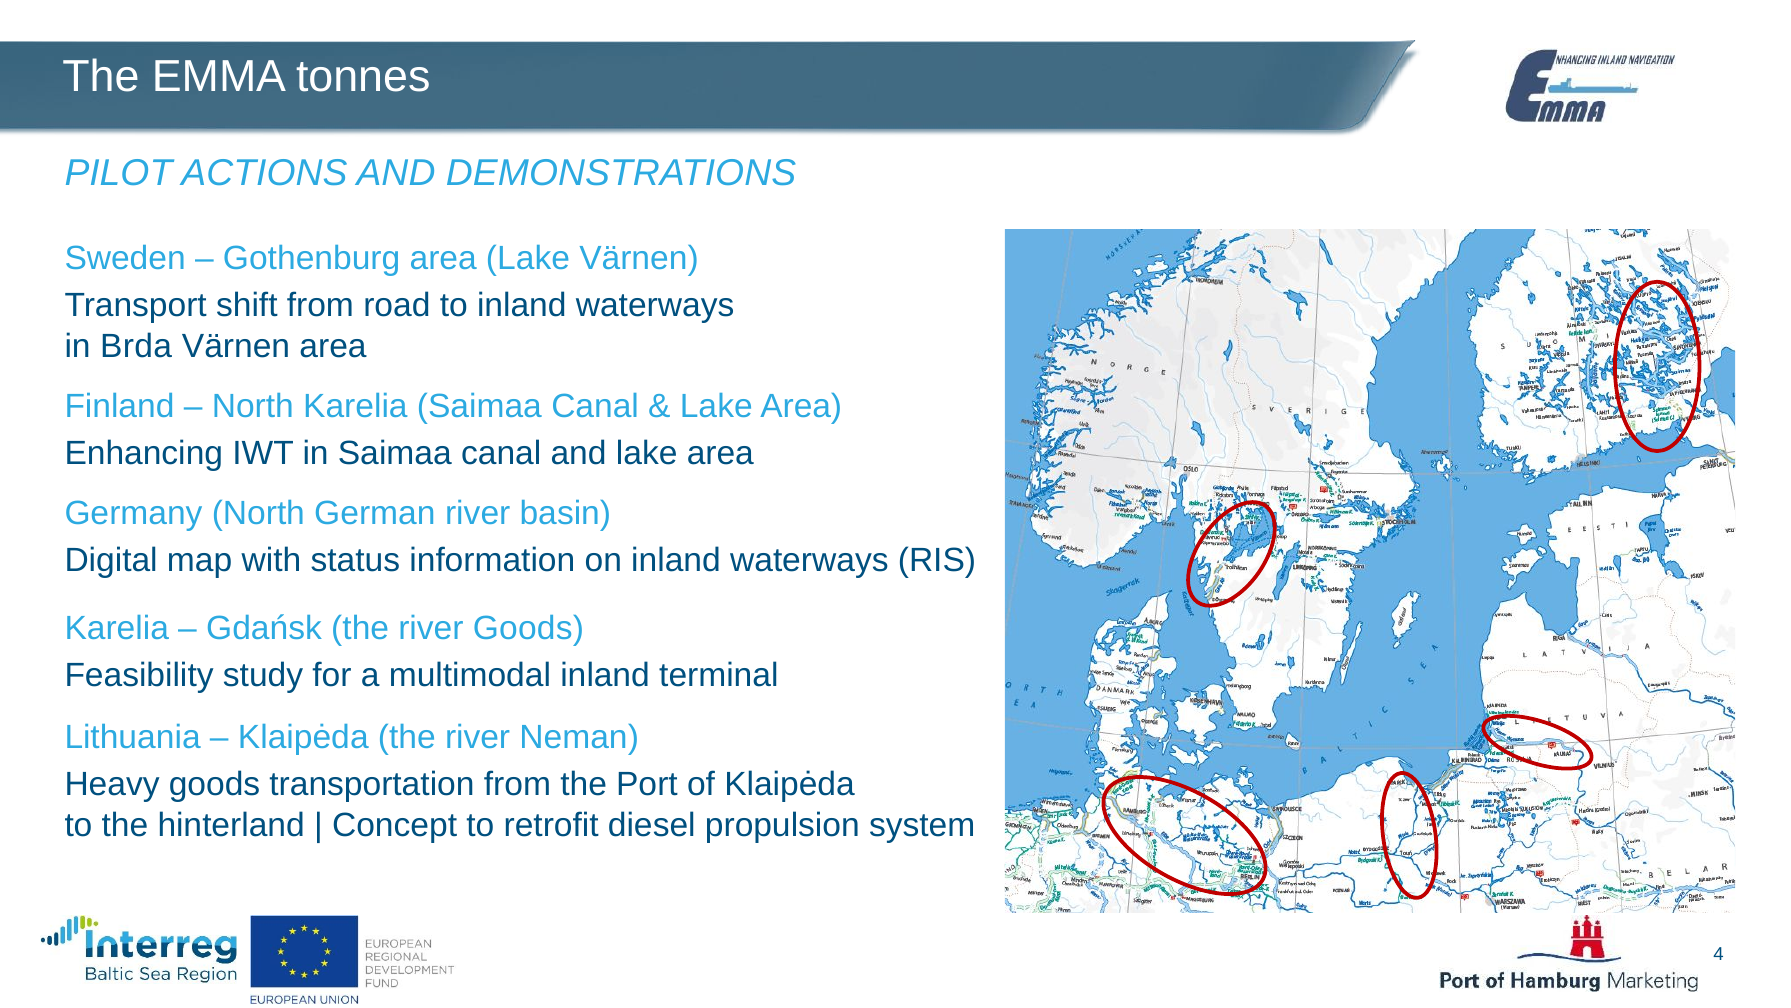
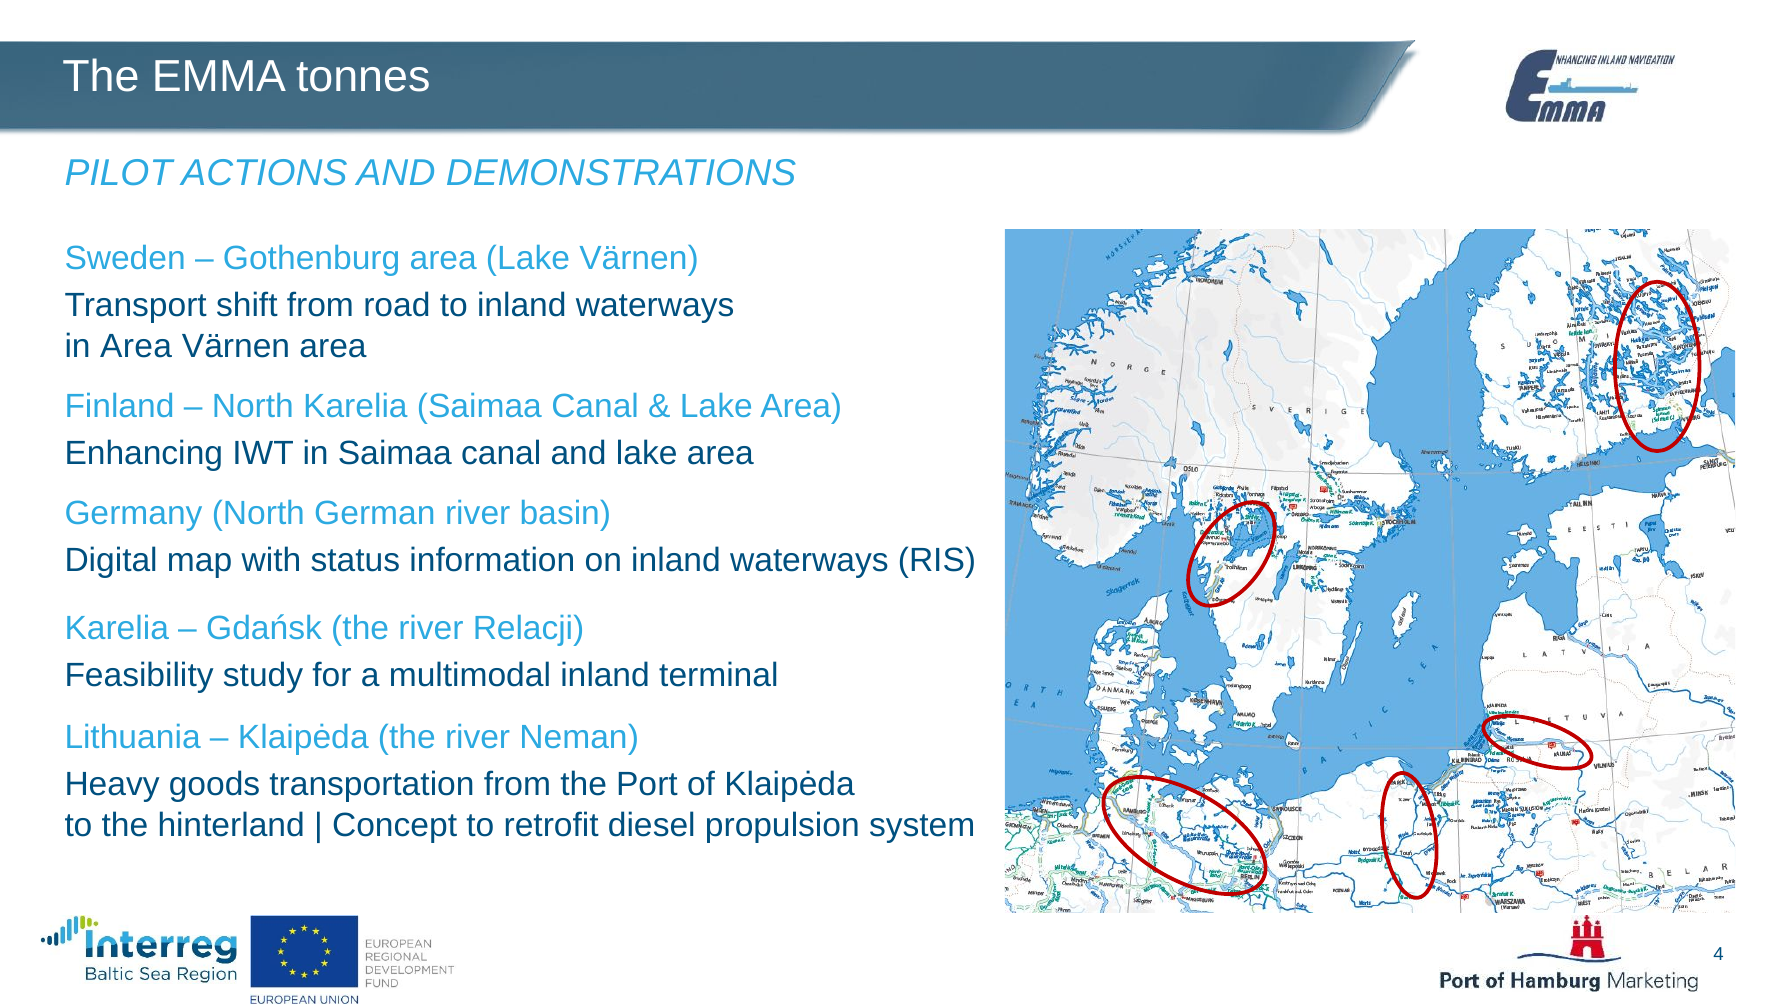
in Brda: Brda -> Area
river Goods: Goods -> Relacji
